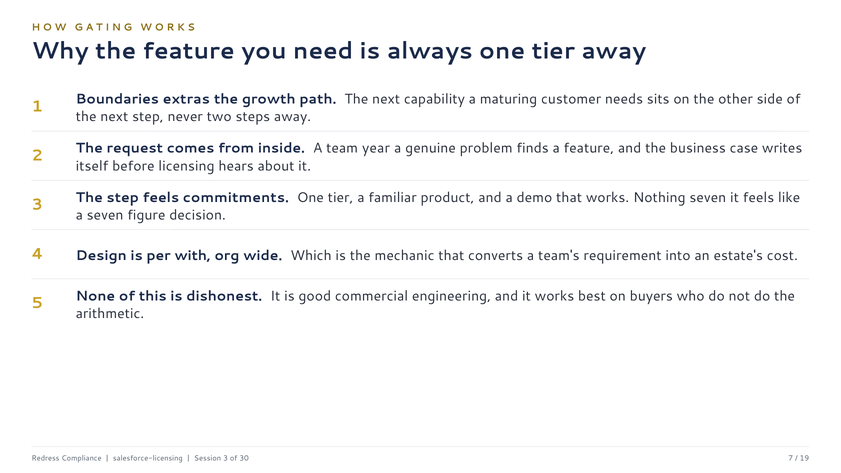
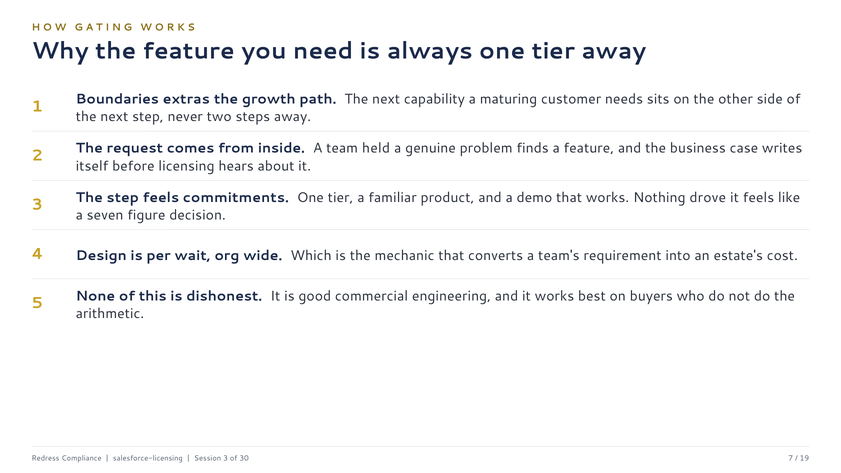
year: year -> held
Nothing seven: seven -> drove
with: with -> wait
